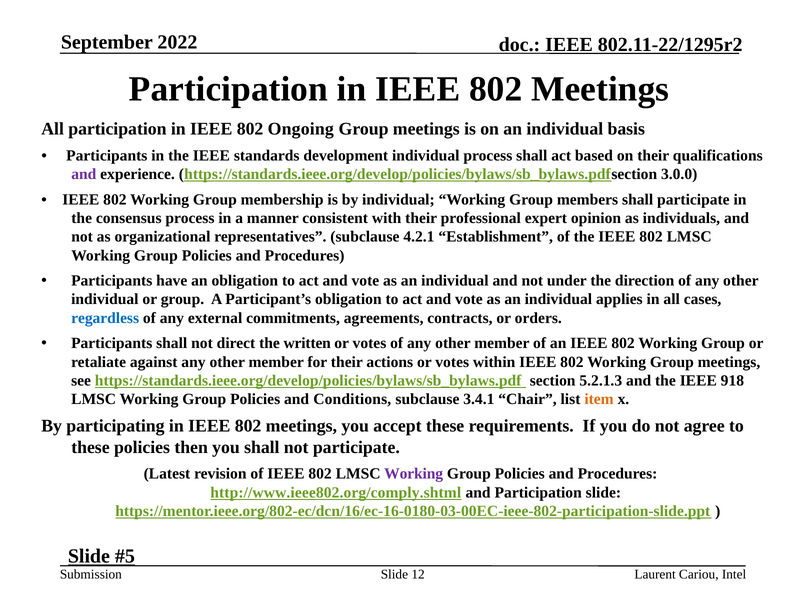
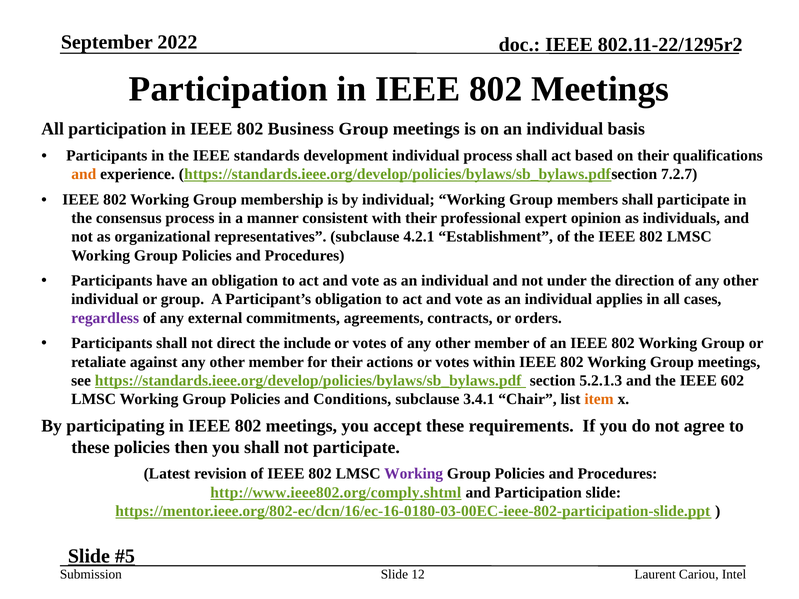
Ongoing: Ongoing -> Business
and at (84, 174) colour: purple -> orange
3.0.0: 3.0.0 -> 7.2.7
regardless colour: blue -> purple
written: written -> include
918: 918 -> 602
